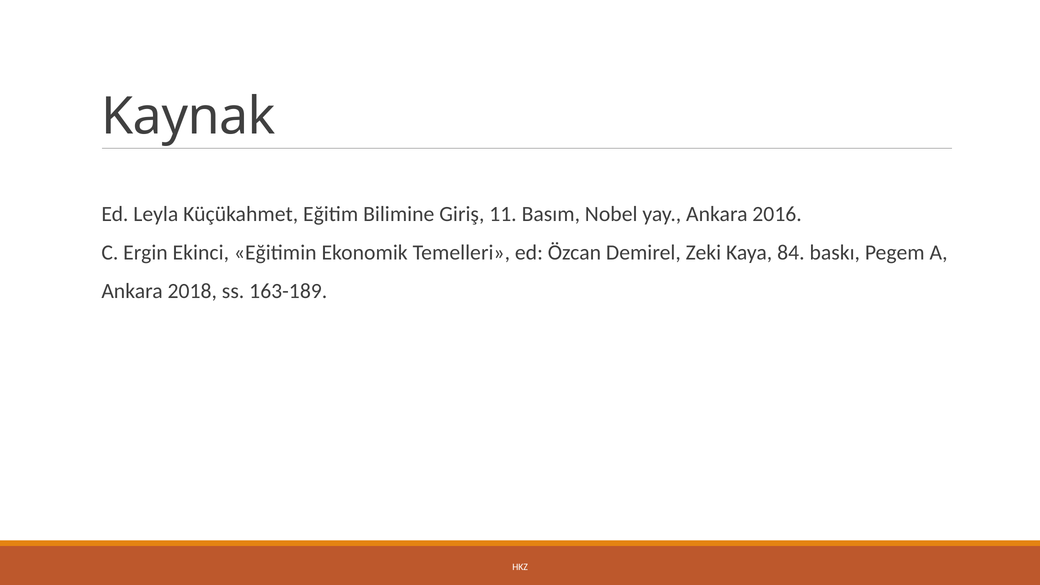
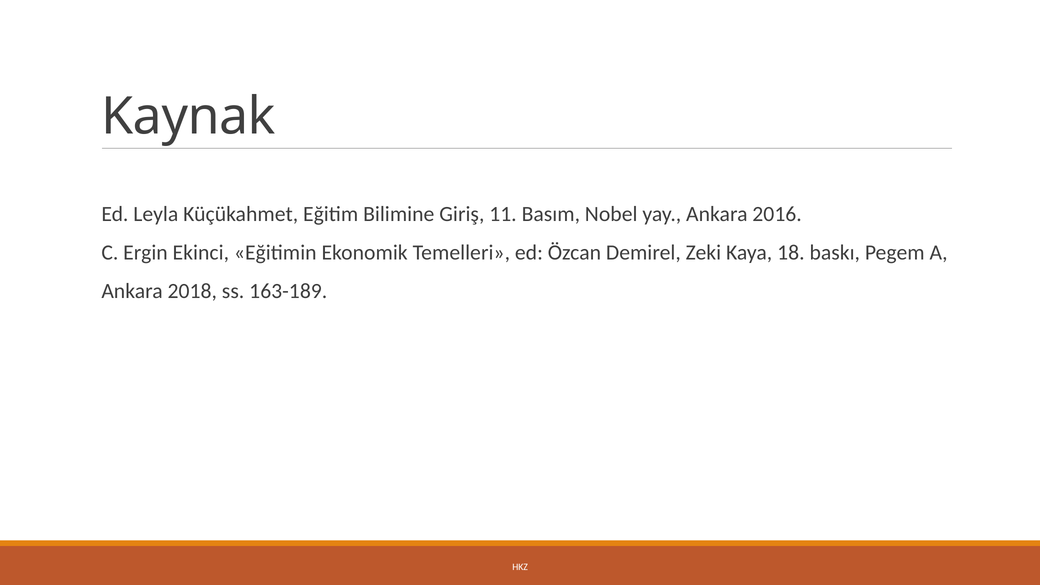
84: 84 -> 18
